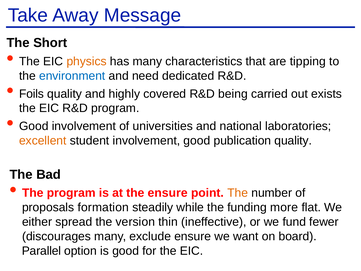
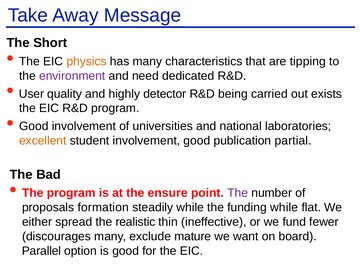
environment colour: blue -> purple
Foils: Foils -> User
covered: covered -> detector
publication quality: quality -> partial
The at (238, 193) colour: orange -> purple
funding more: more -> while
version: version -> realistic
exclude ensure: ensure -> mature
